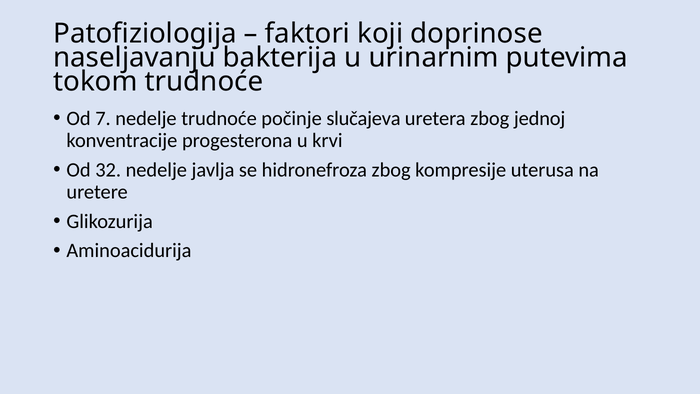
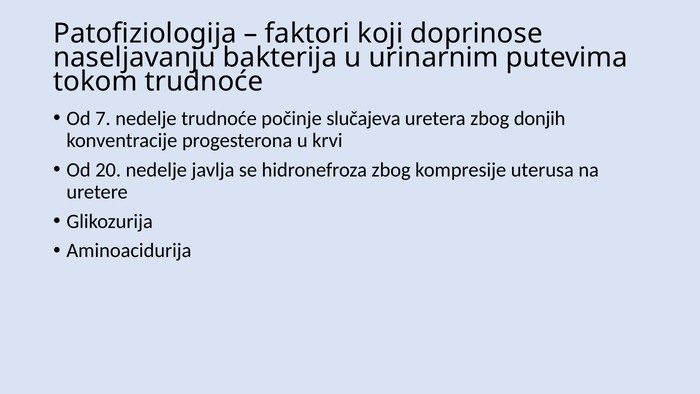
jednoj: jednoj -> donjih
32: 32 -> 20
